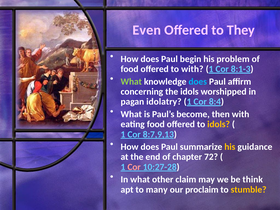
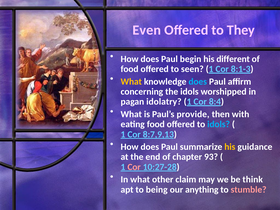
problem: problem -> different
to with: with -> seen
What at (131, 82) colour: light green -> yellow
become: become -> provide
idols at (219, 124) colour: yellow -> light blue
72: 72 -> 93
many: many -> being
proclaim: proclaim -> anything
stumble colour: yellow -> pink
